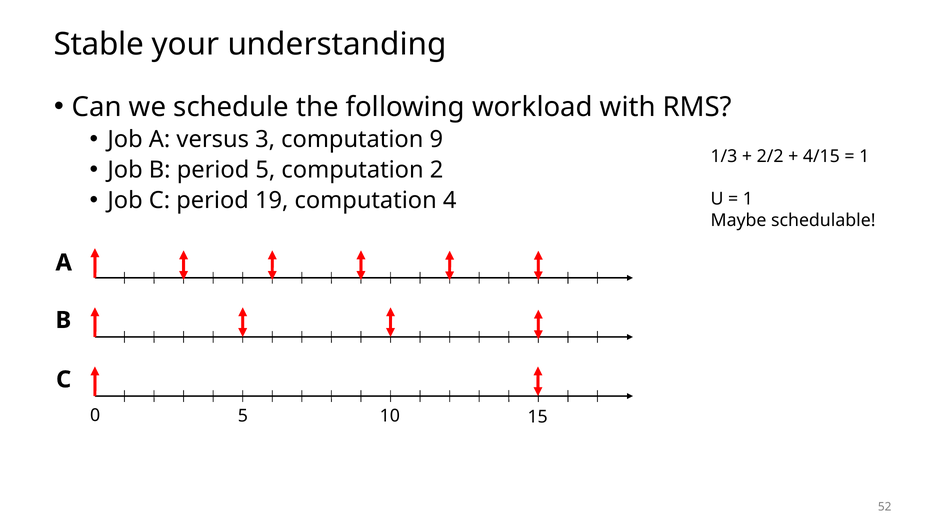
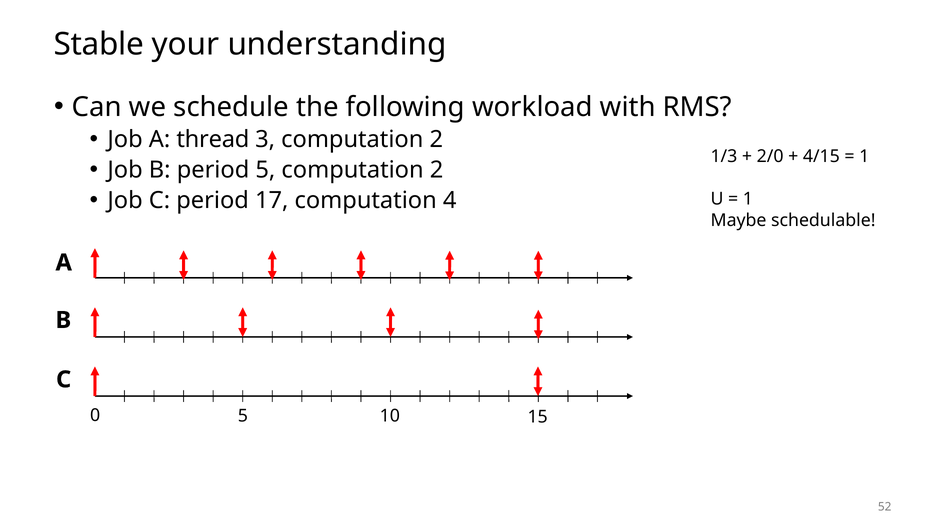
versus: versus -> thread
3 computation 9: 9 -> 2
2/2: 2/2 -> 2/0
19: 19 -> 17
